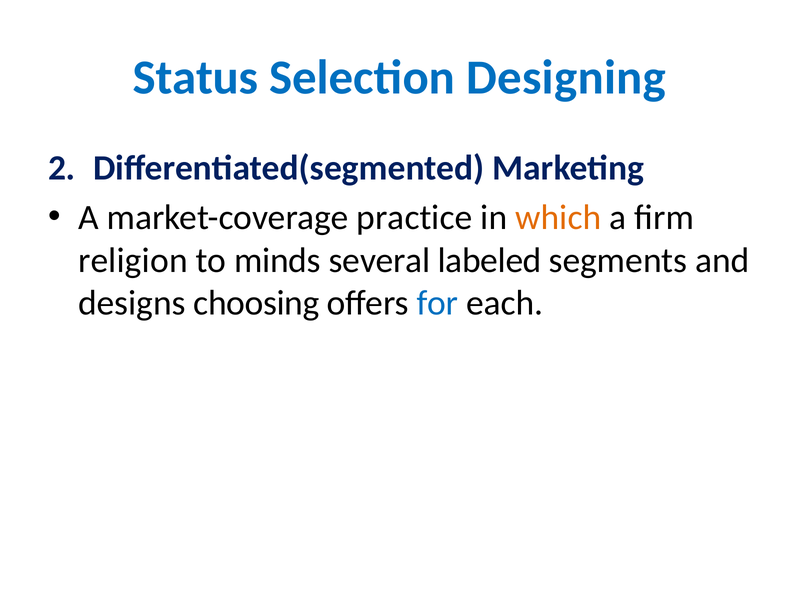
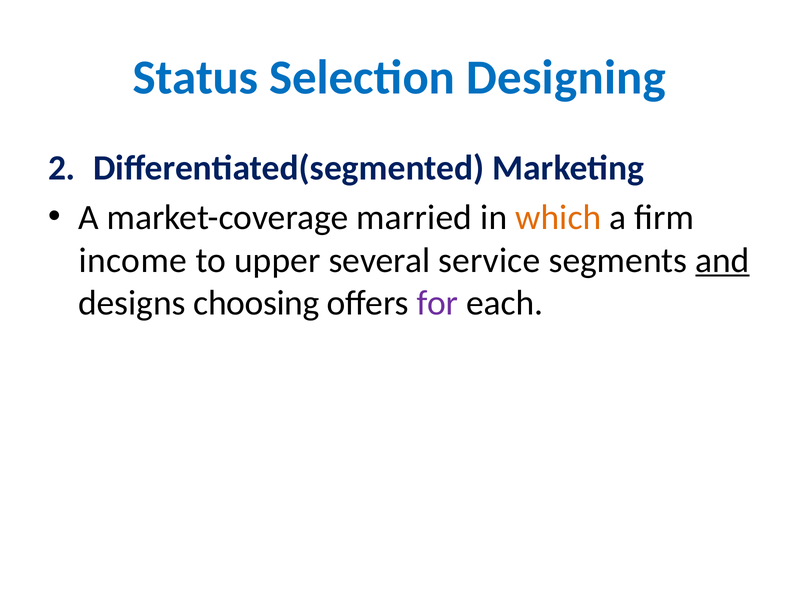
practice: practice -> married
religion: religion -> income
minds: minds -> upper
labeled: labeled -> service
and underline: none -> present
for colour: blue -> purple
